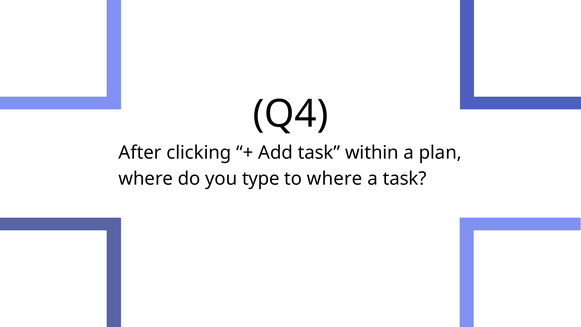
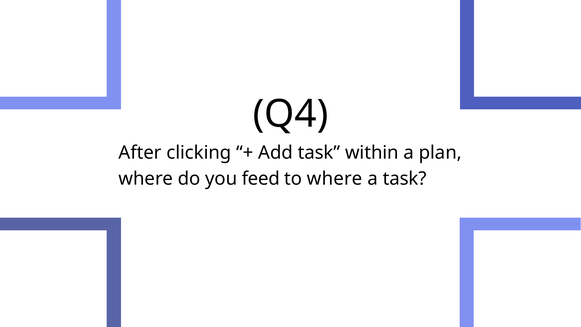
type: type -> feed
